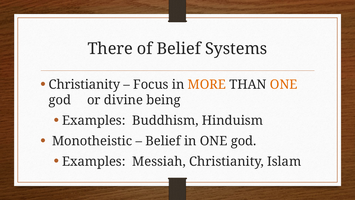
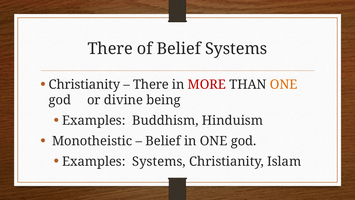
Focus at (151, 84): Focus -> There
MORE colour: orange -> red
Examples Messiah: Messiah -> Systems
